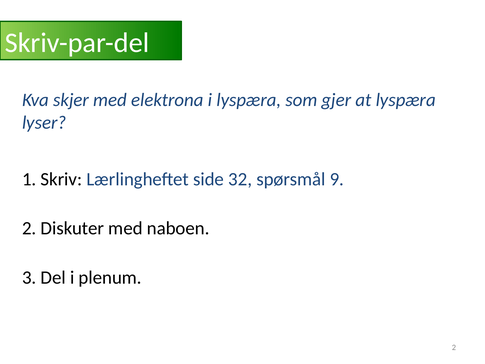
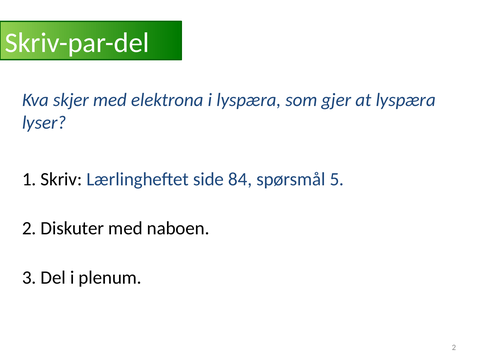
32: 32 -> 84
9: 9 -> 5
